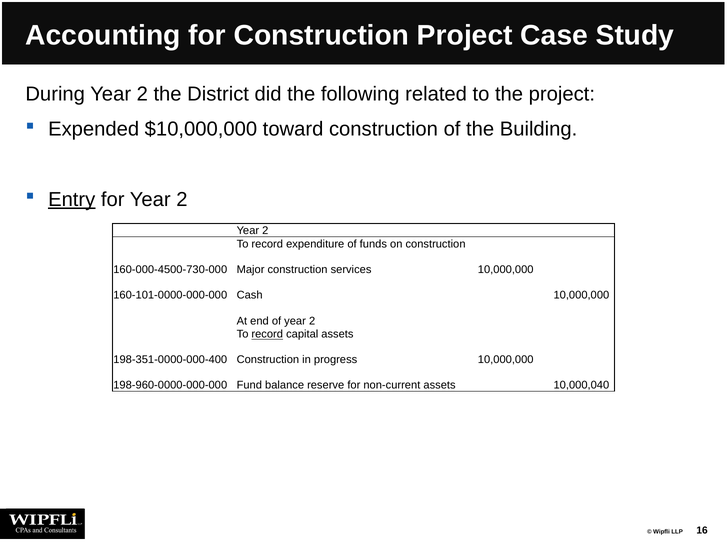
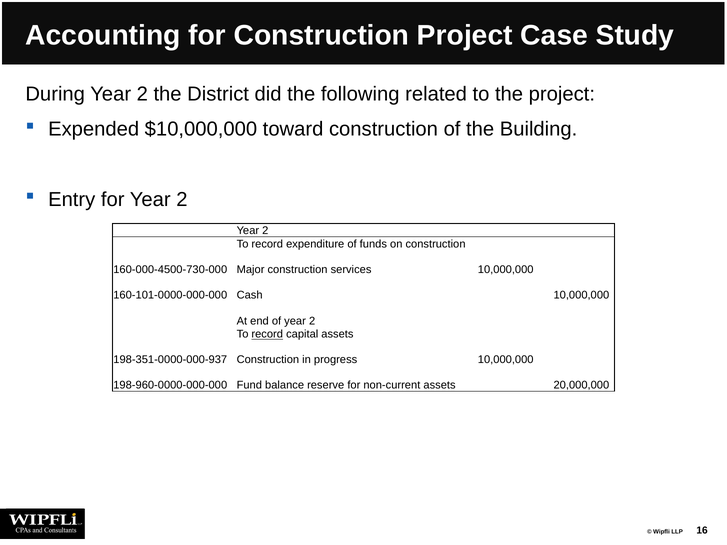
Entry underline: present -> none
198-351-0000-000-400: 198-351-0000-000-400 -> 198-351-0000-000-937
10,000,040: 10,000,040 -> 20,000,000
